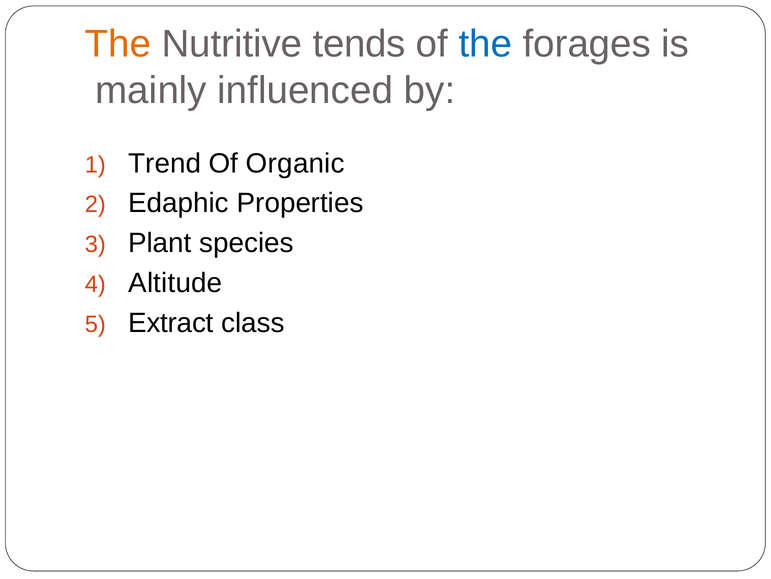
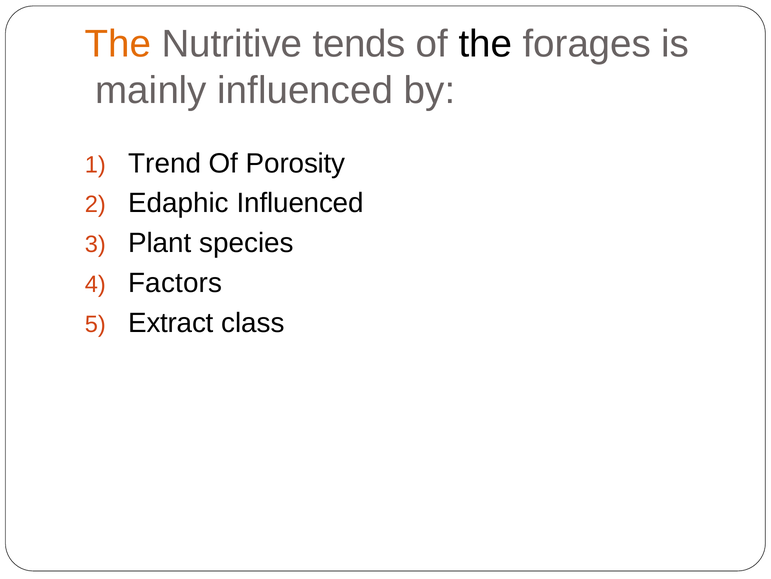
the at (485, 44) colour: blue -> black
Organic: Organic -> Porosity
Edaphic Properties: Properties -> Influenced
Altitude: Altitude -> Factors
